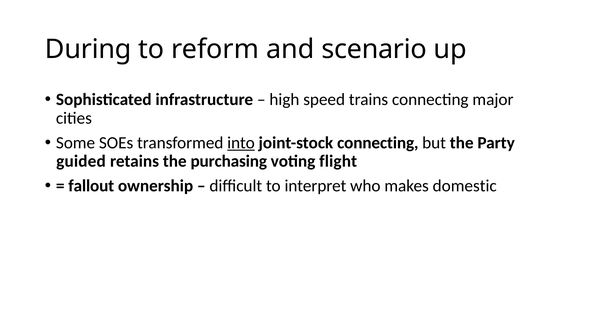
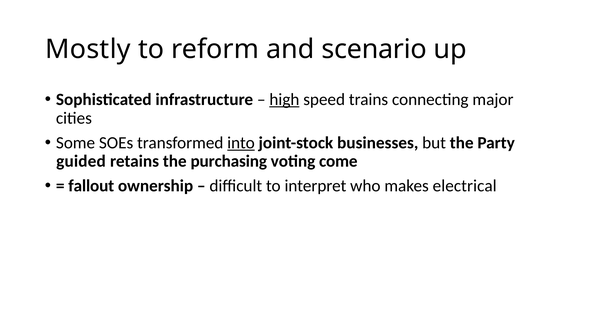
During: During -> Mostly
high underline: none -> present
joint-stock connecting: connecting -> businesses
flight: flight -> come
domestic: domestic -> electrical
